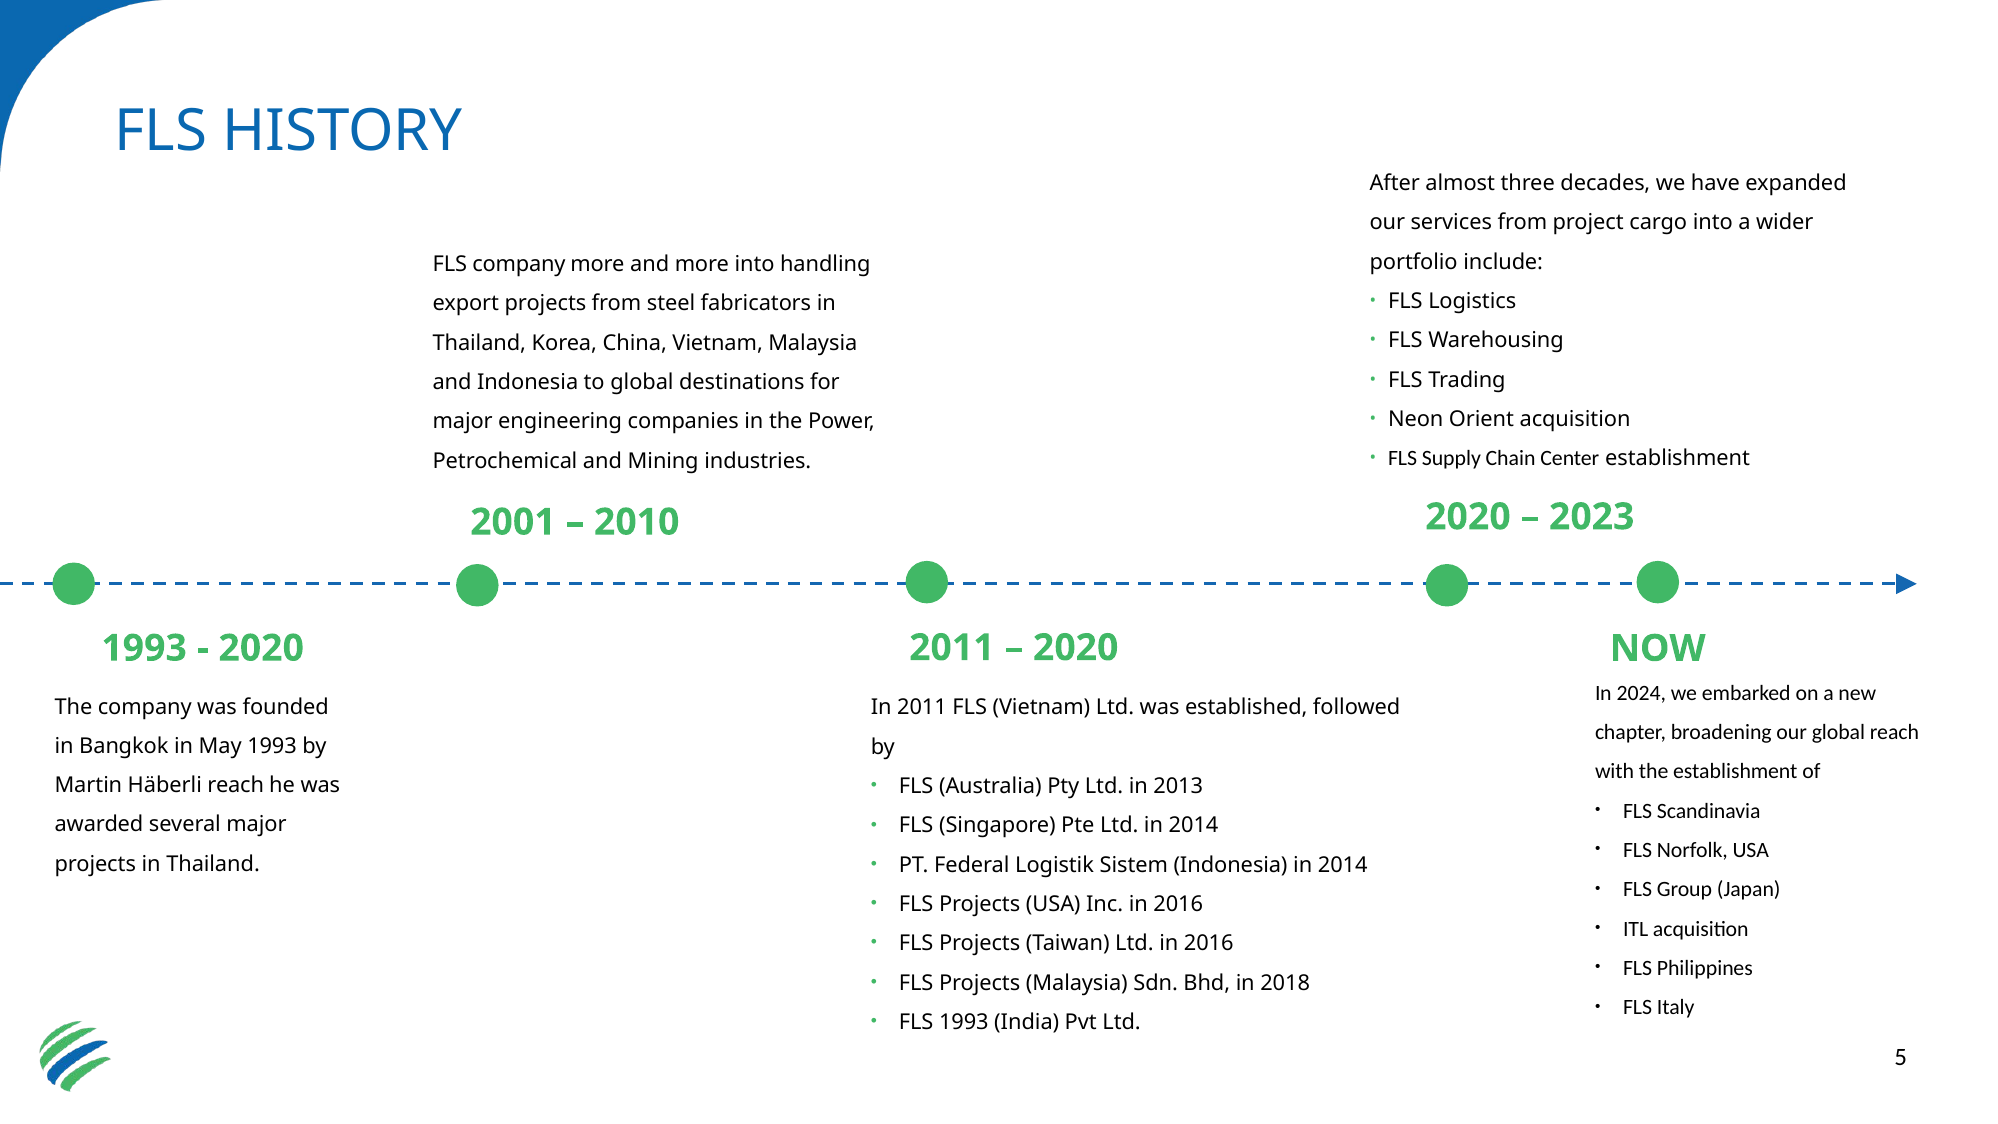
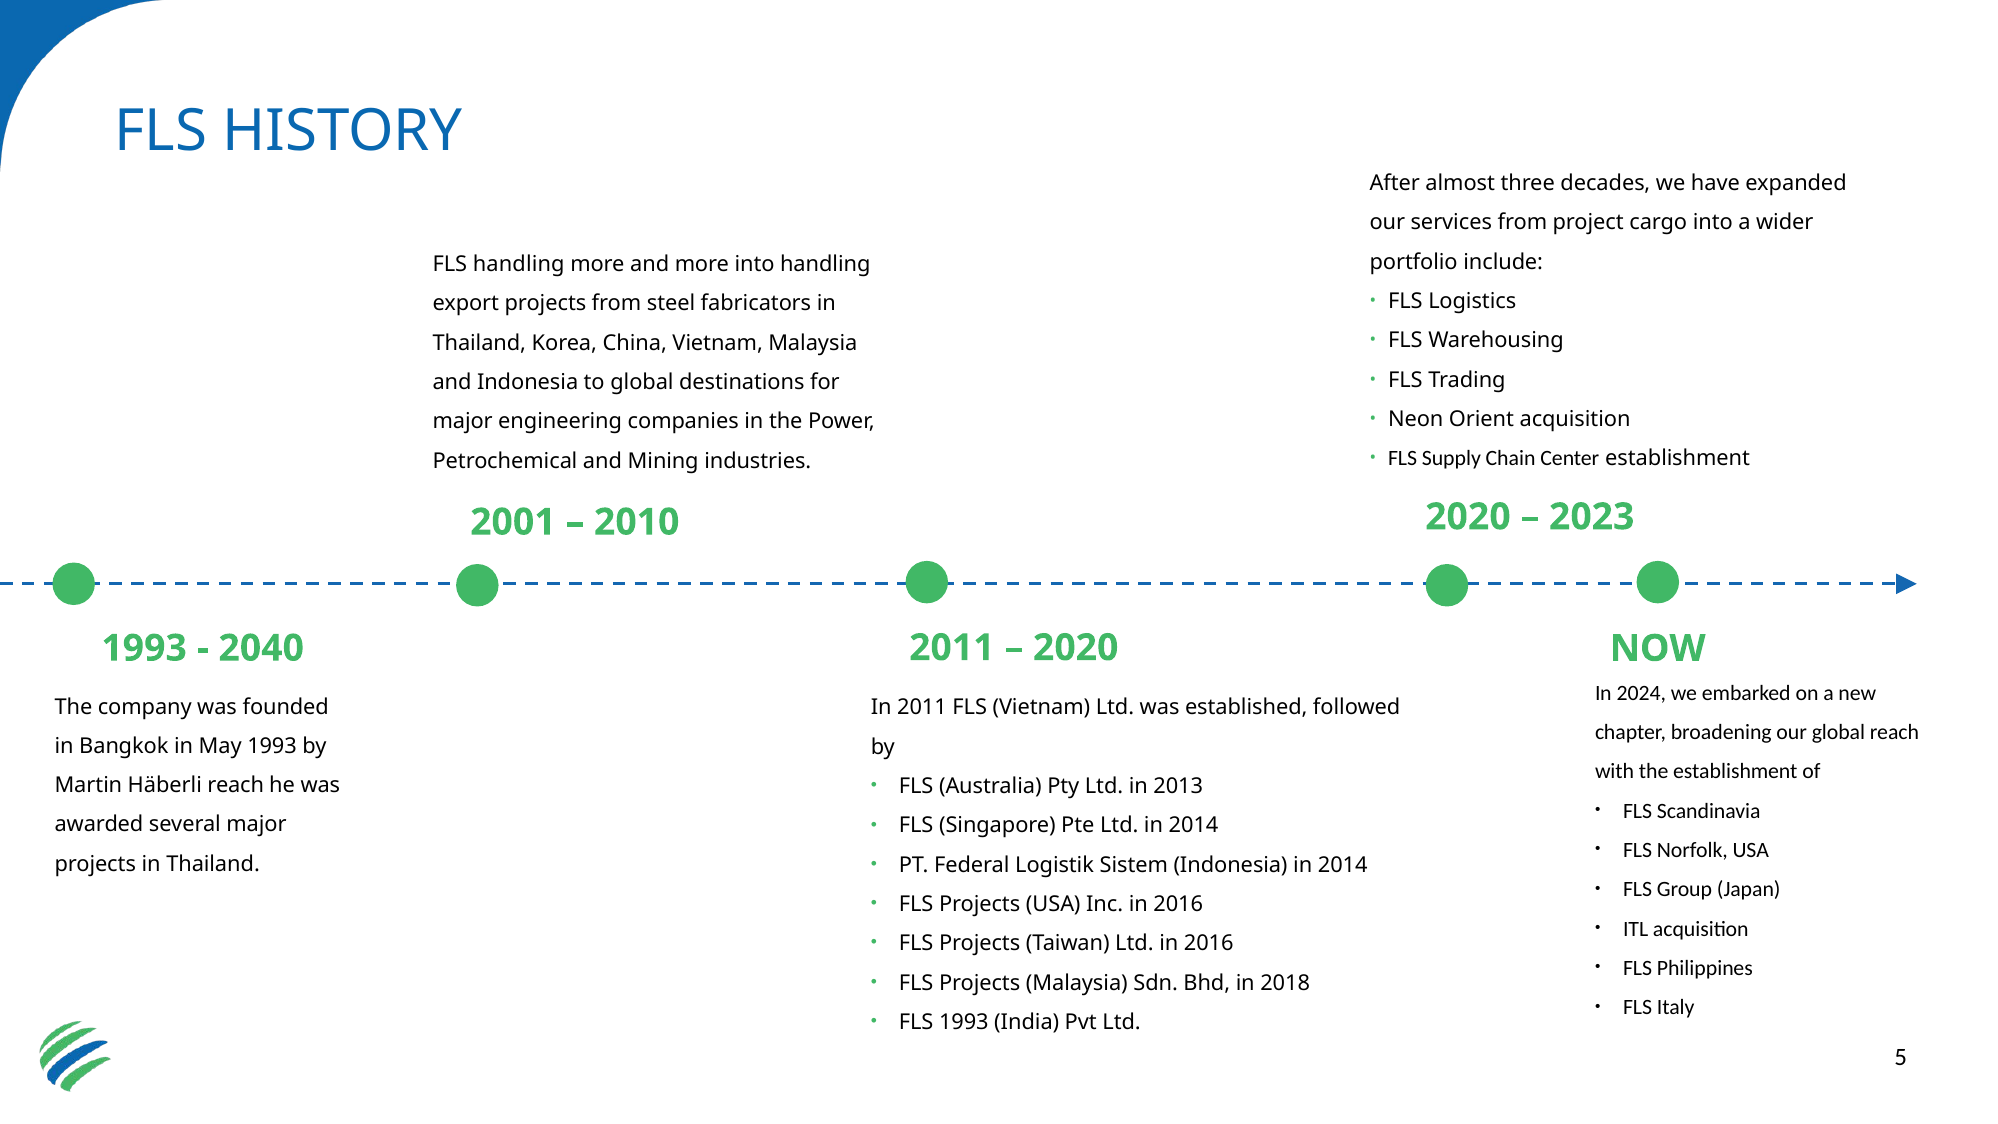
FLS company: company -> handling
2020 at (261, 648): 2020 -> 2040
